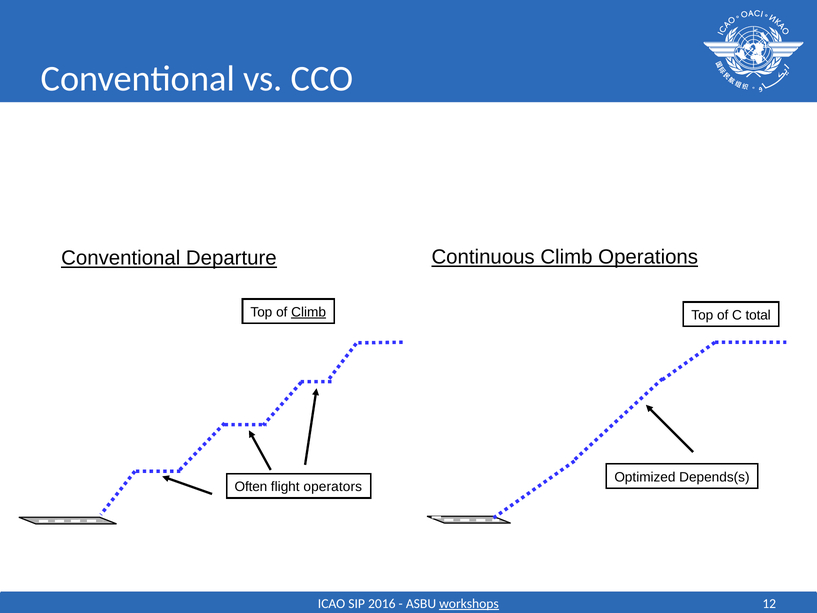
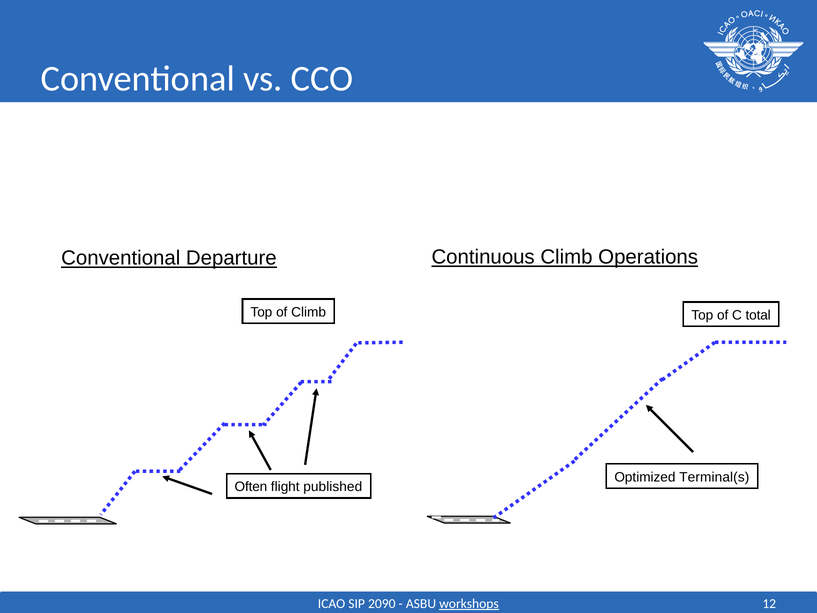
Climb at (309, 312) underline: present -> none
Depends(s: Depends(s -> Terminal(s
operators: operators -> published
2016: 2016 -> 2090
